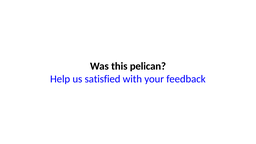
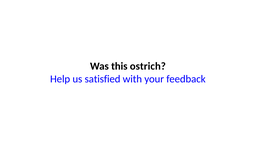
pelican: pelican -> ostrich
